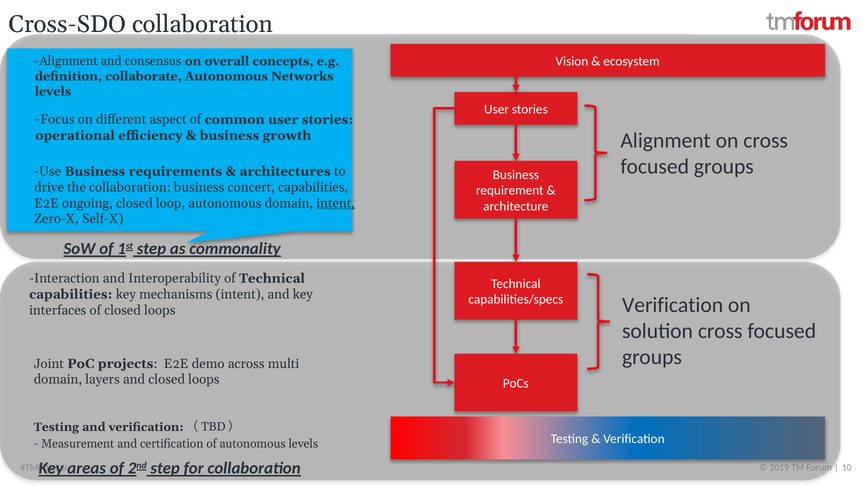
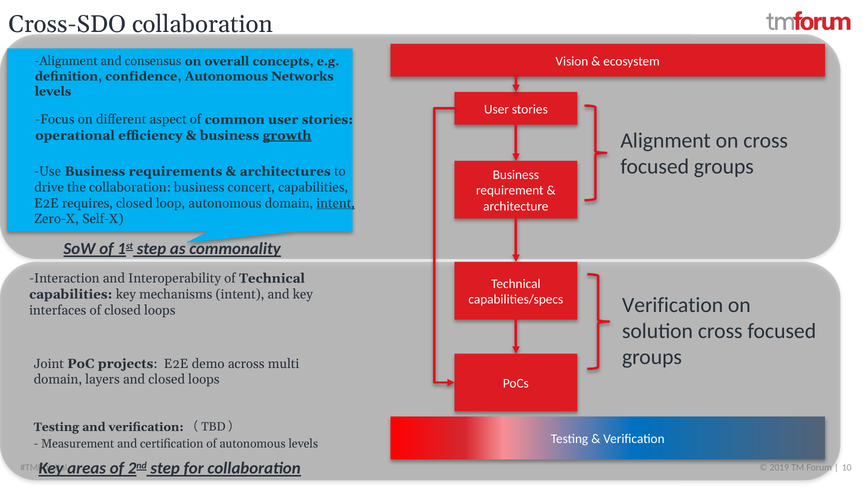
collaborate: collaborate -> confidence
growth underline: none -> present
ongoing: ongoing -> requires
